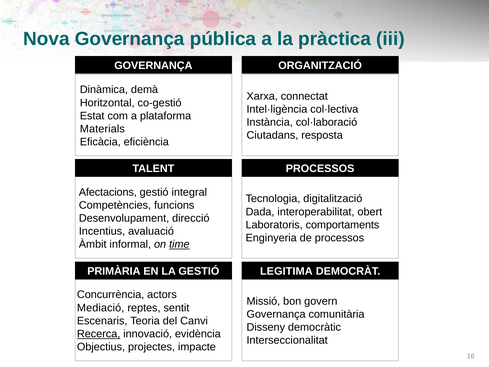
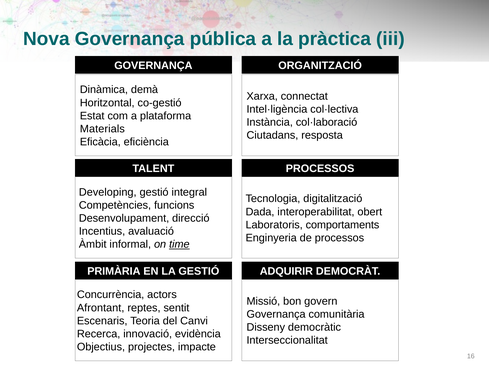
Afectacions: Afectacions -> Developing
LEGITIMA: LEGITIMA -> ADQUIRIR
Mediació: Mediació -> Afrontant
Recerca underline: present -> none
